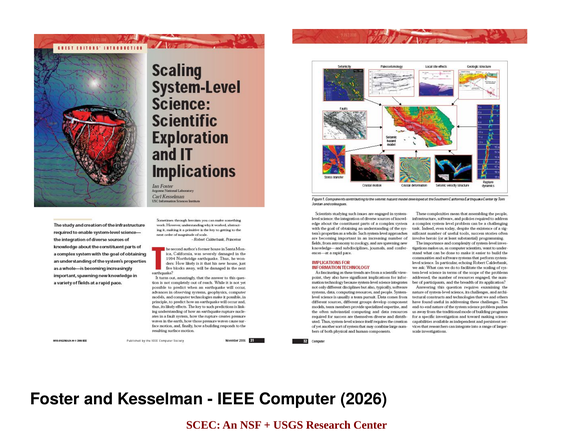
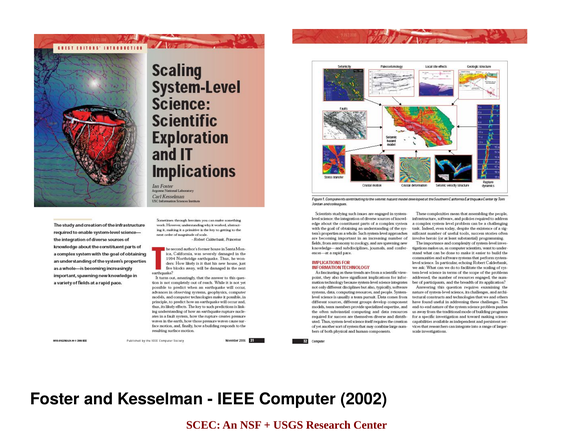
2026: 2026 -> 2002
